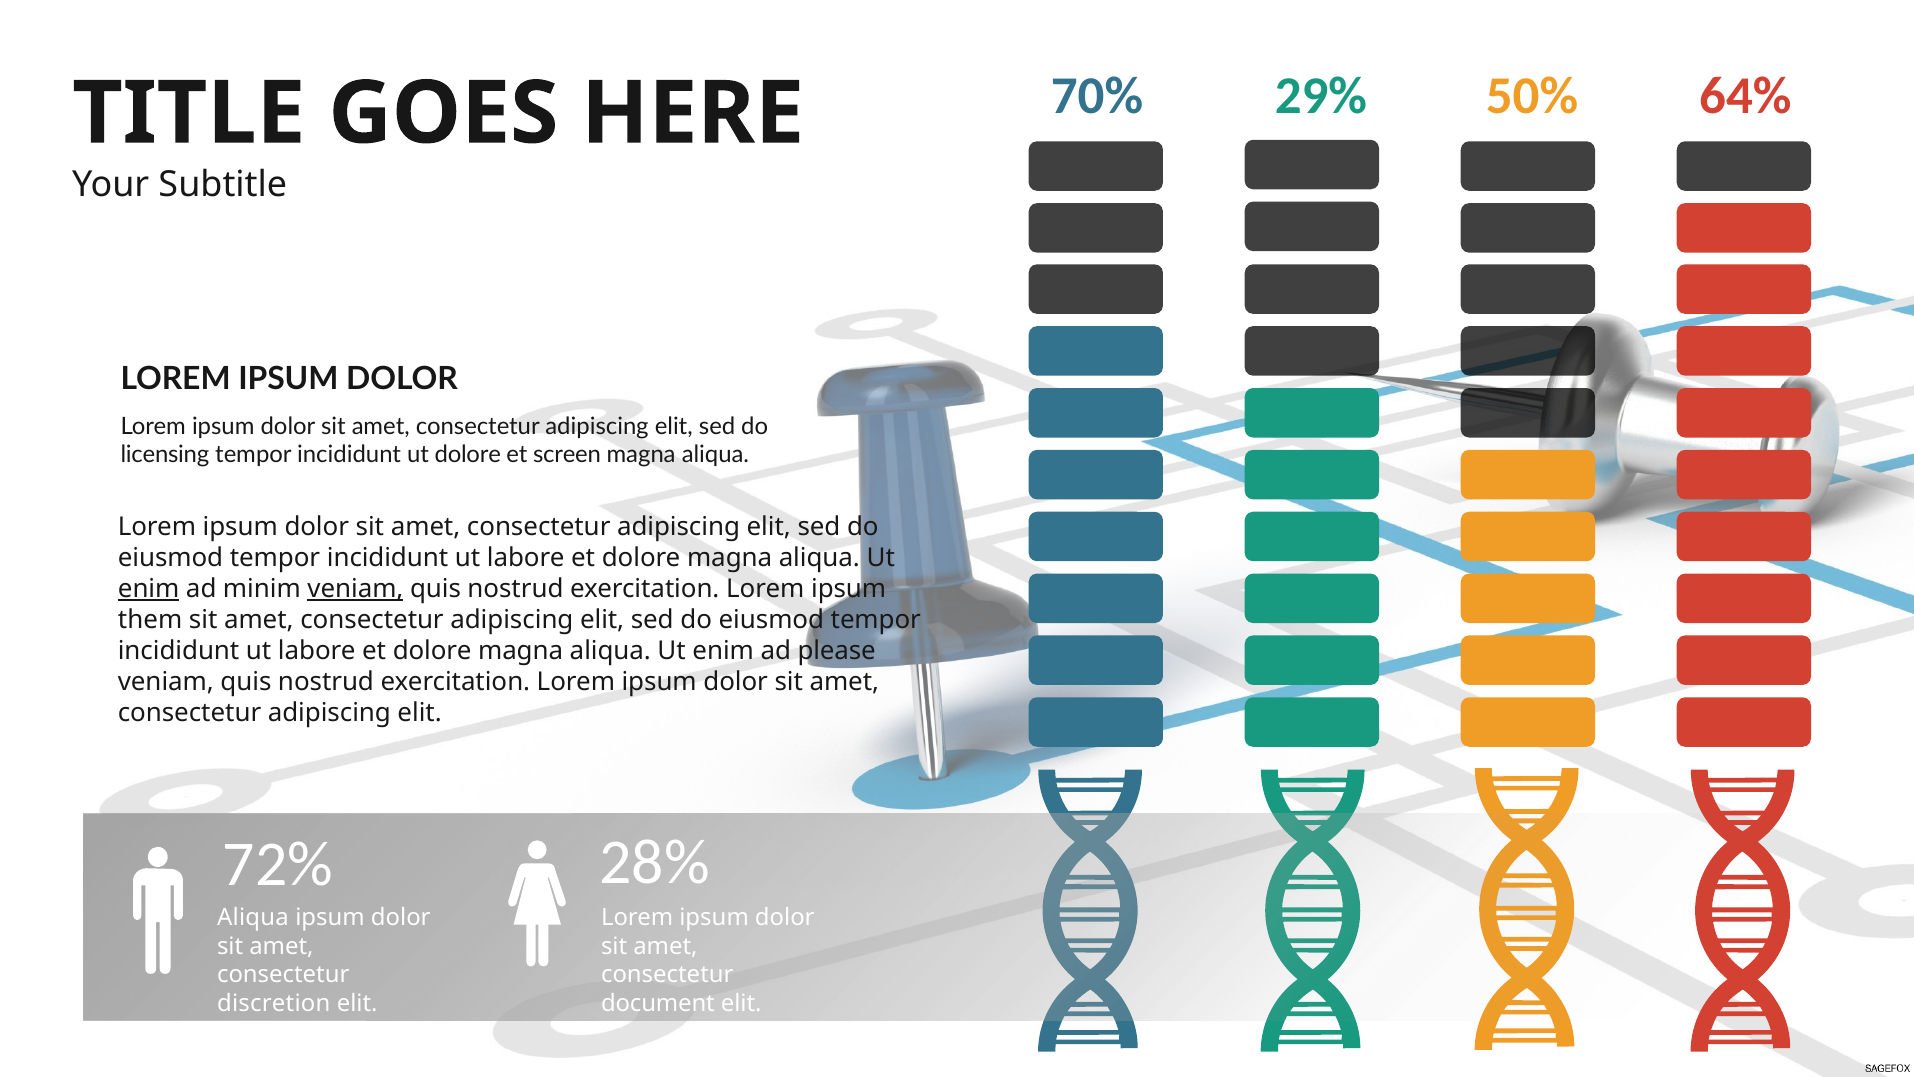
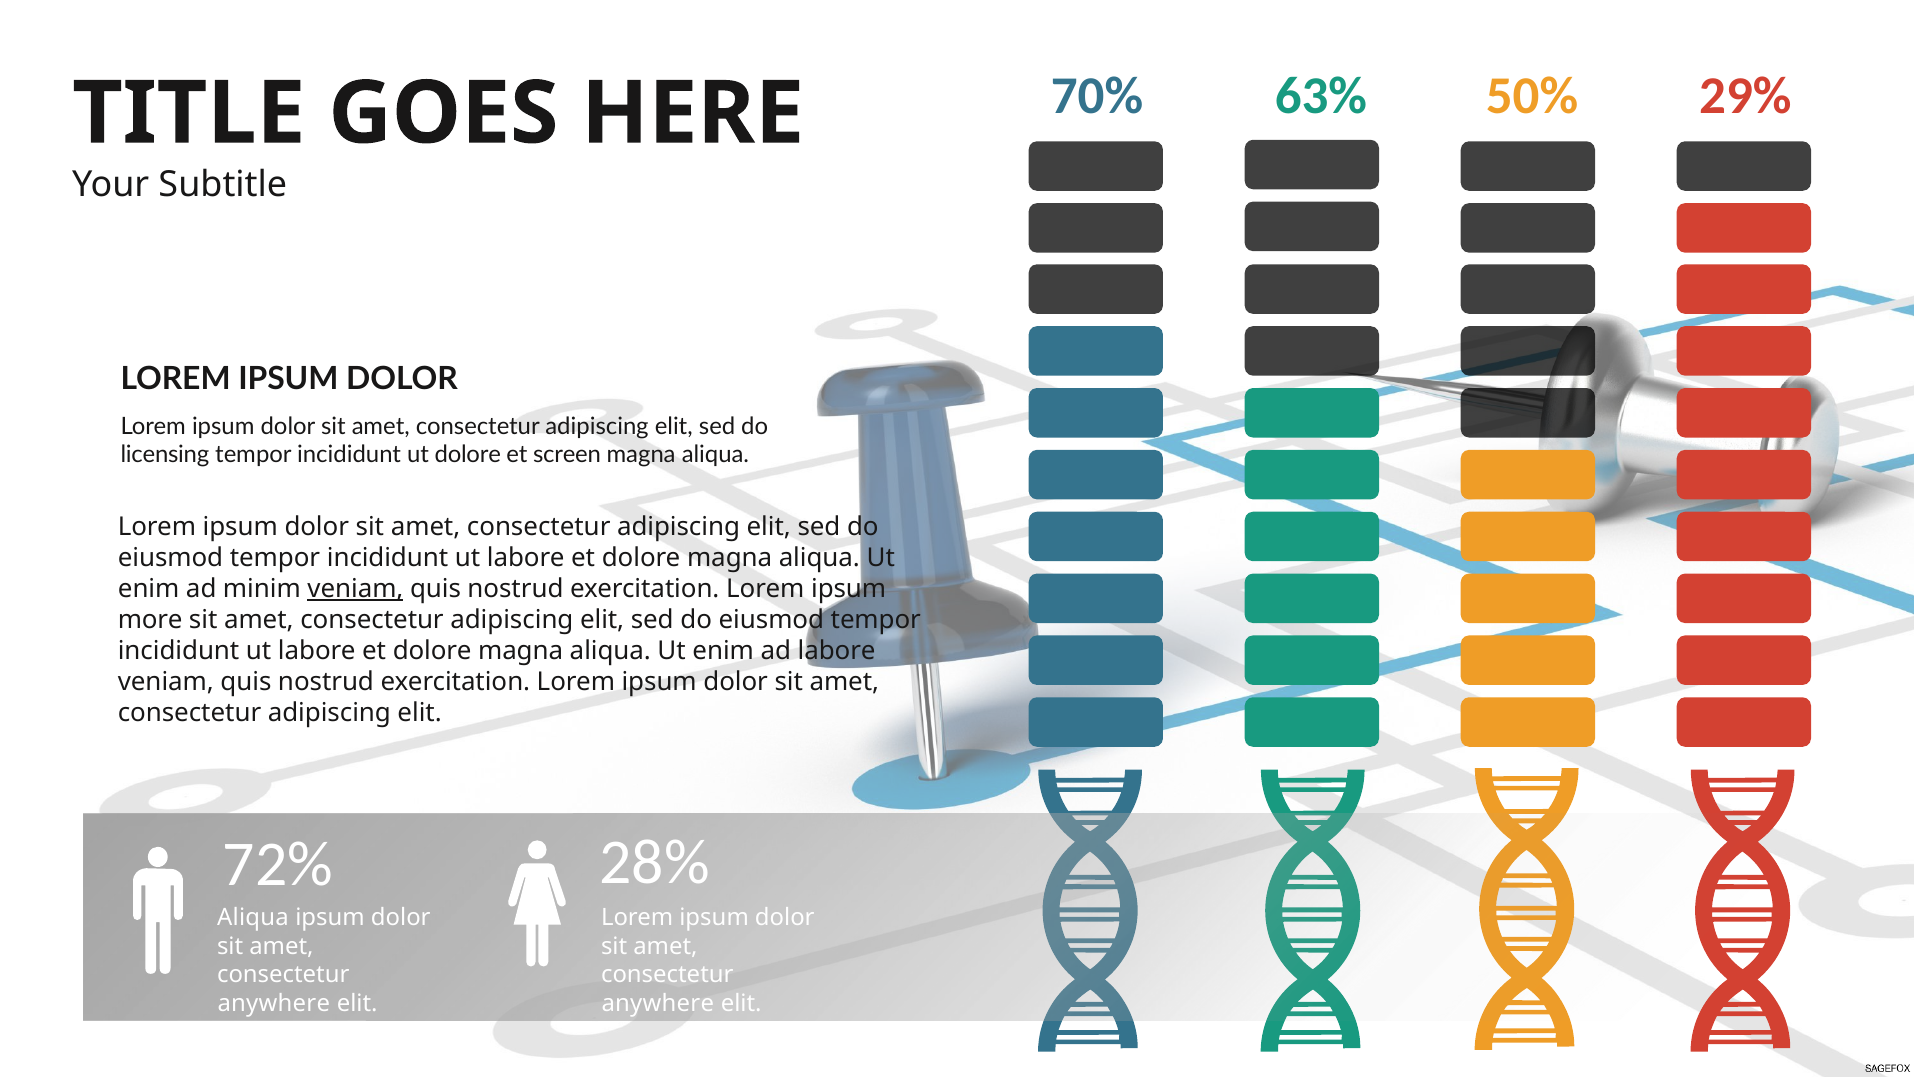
29%: 29% -> 63%
64%: 64% -> 29%
enim at (149, 589) underline: present -> none
them: them -> more
ad please: please -> labore
discretion at (274, 1003): discretion -> anywhere
document at (658, 1003): document -> anywhere
